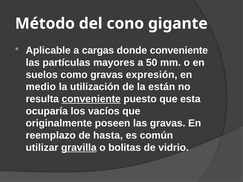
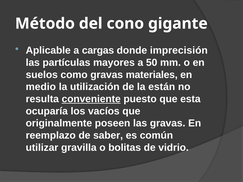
donde conveniente: conveniente -> imprecisión
expresión: expresión -> materiales
hasta: hasta -> saber
gravilla underline: present -> none
